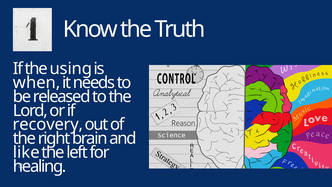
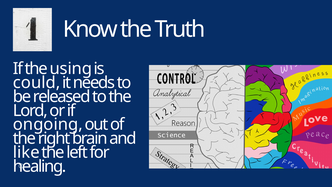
when: when -> could
recovery: recovery -> ongoing
